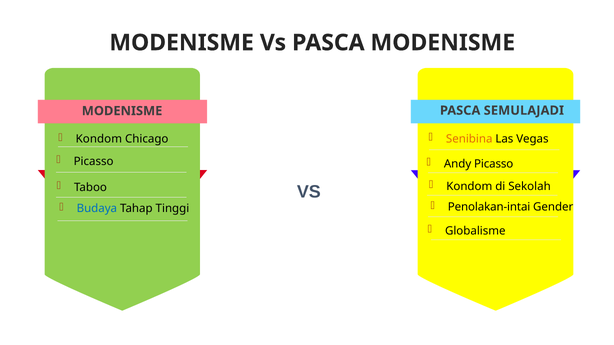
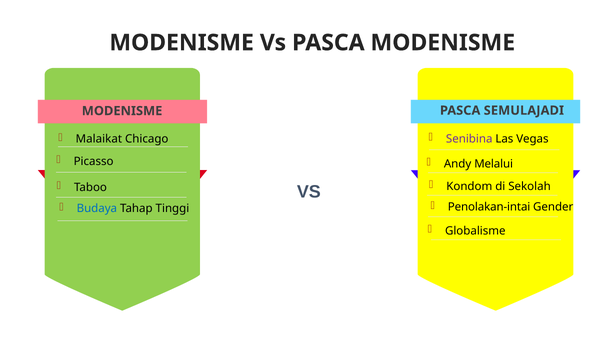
Senibina colour: orange -> purple
Kondom at (99, 139): Kondom -> Malaikat
Andy Picasso: Picasso -> Melalui
